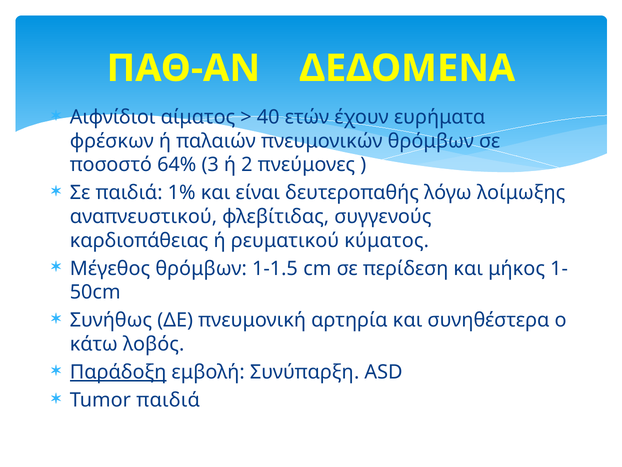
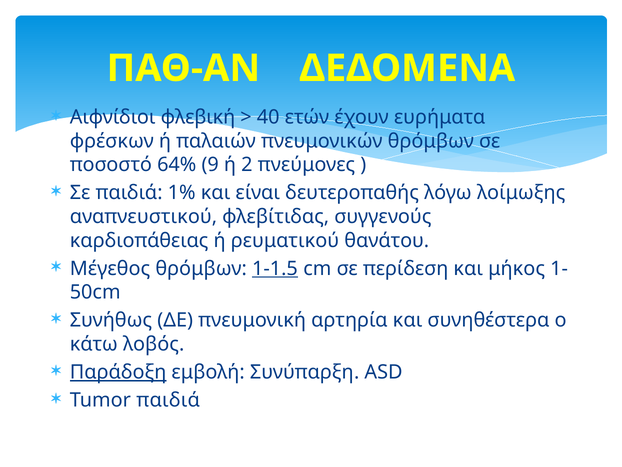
αίματος: αίματος -> φλεβική
3: 3 -> 9
κύματος: κύματος -> θανάτου
1-1.5 underline: none -> present
